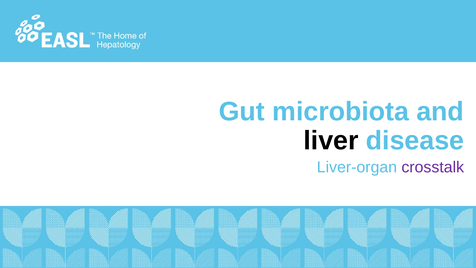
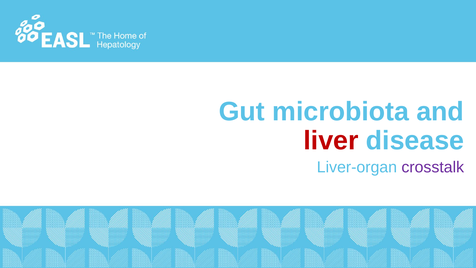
liver colour: black -> red
